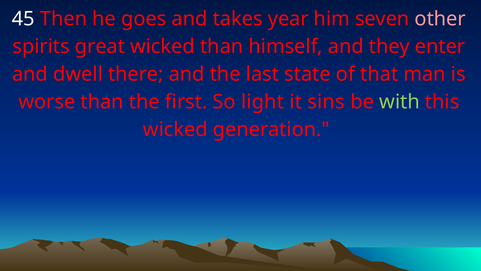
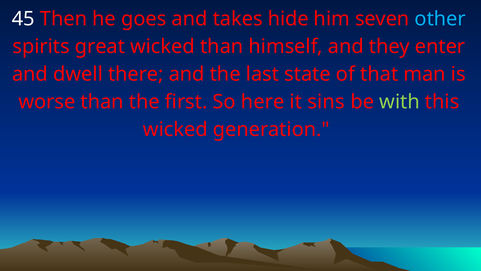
year: year -> hide
other colour: pink -> light blue
light: light -> here
